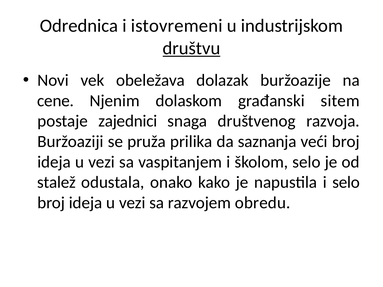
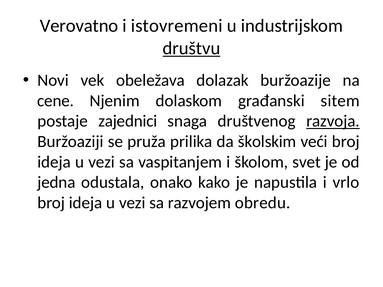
Odrednica: Odrednica -> Verovatno
razvoja underline: none -> present
saznanja: saznanja -> školskim
školom selo: selo -> svet
stalež: stalež -> jedna
i selo: selo -> vrlo
